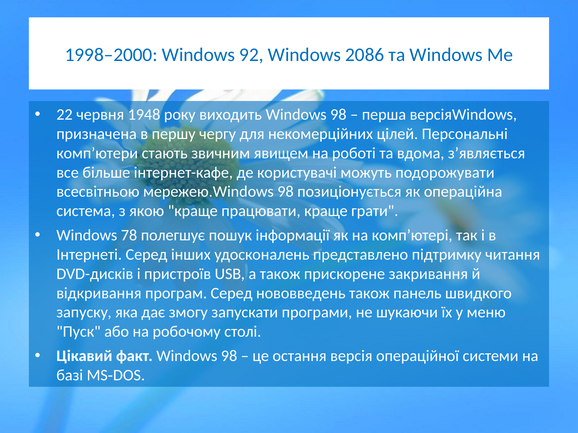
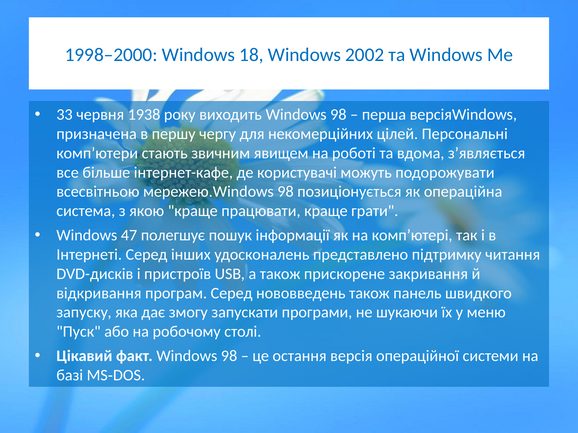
92: 92 -> 18
2086: 2086 -> 2002
22: 22 -> 33
1948: 1948 -> 1938
78: 78 -> 47
